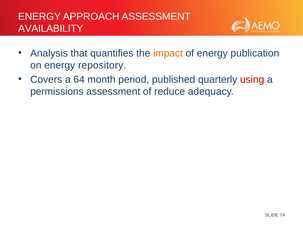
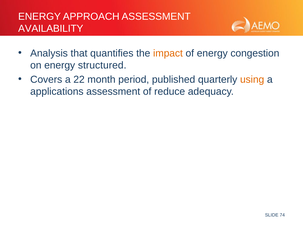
publication: publication -> congestion
repository: repository -> structured
64: 64 -> 22
using colour: red -> orange
permissions: permissions -> applications
